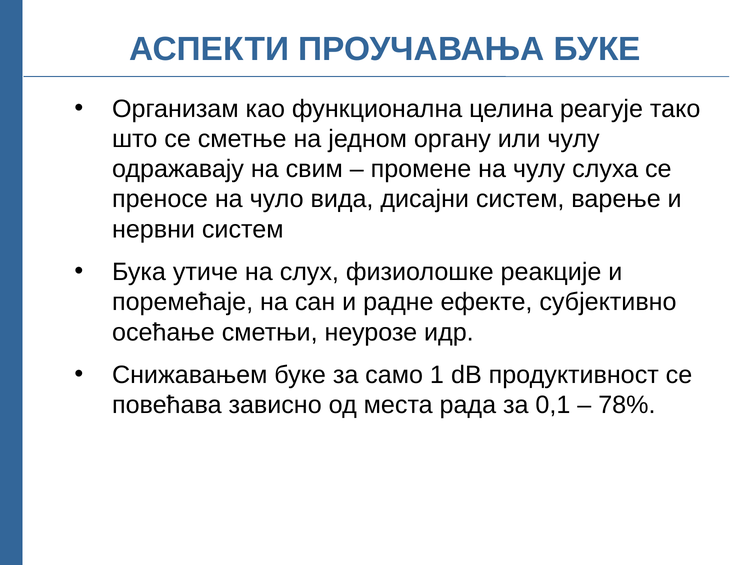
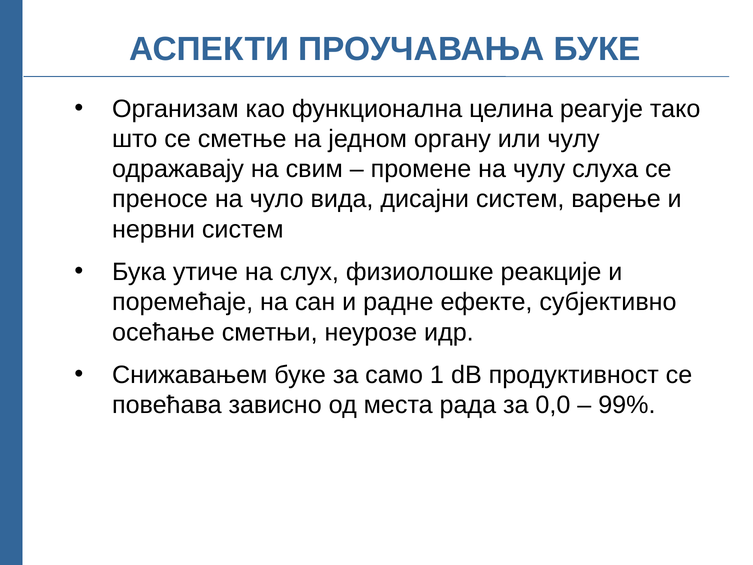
0,1: 0,1 -> 0,0
78%: 78% -> 99%
